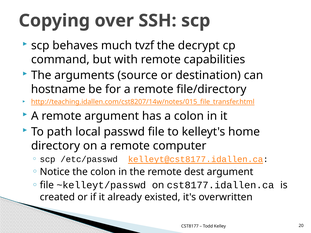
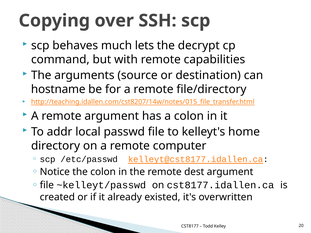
tvzf: tvzf -> lets
path: path -> addr
